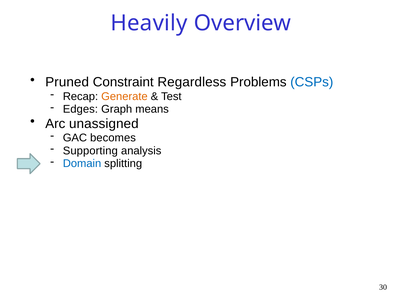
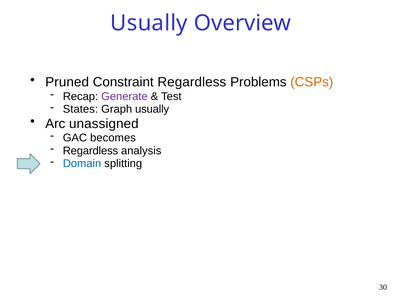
Heavily at (149, 23): Heavily -> Usually
CSPs colour: blue -> orange
Generate colour: orange -> purple
Edges: Edges -> States
Graph means: means -> usually
Supporting at (90, 151): Supporting -> Regardless
